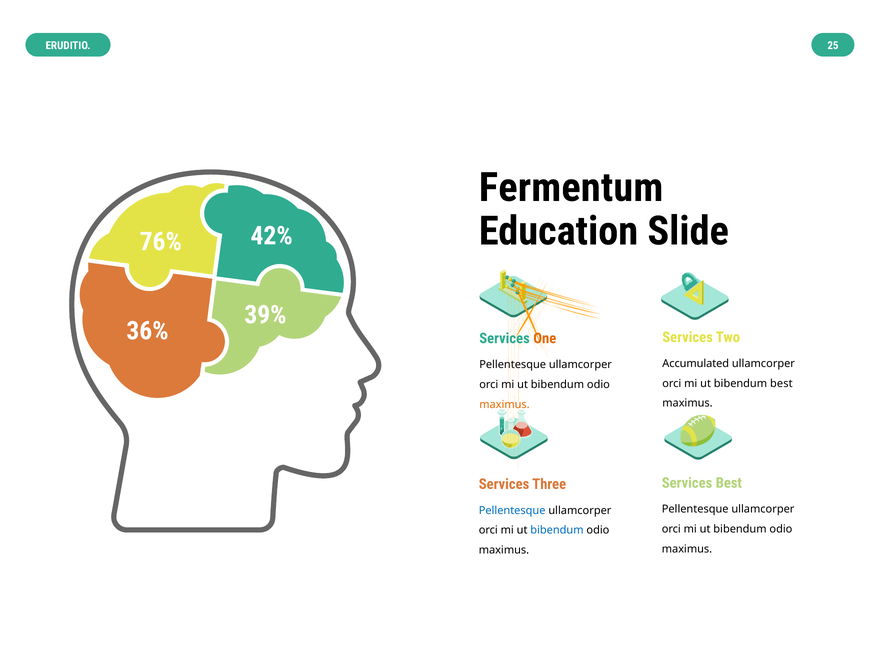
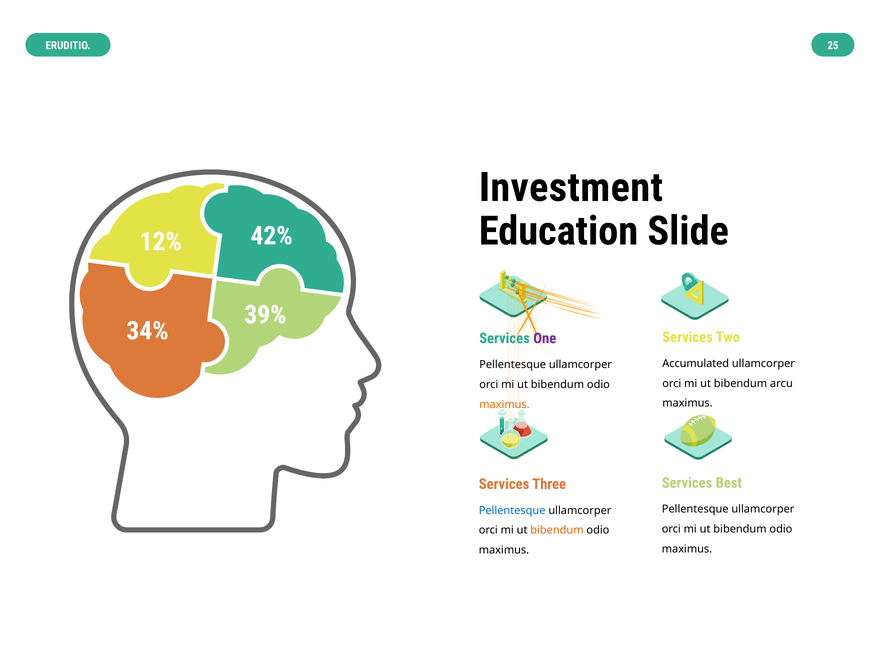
Fermentum: Fermentum -> Investment
76%: 76% -> 12%
36%: 36% -> 34%
One colour: orange -> purple
bibendum best: best -> arcu
bibendum at (557, 530) colour: blue -> orange
